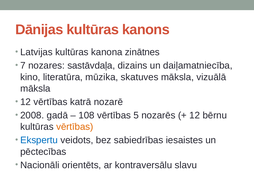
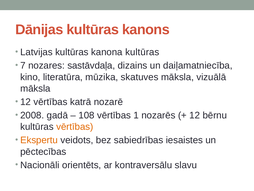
kanona zinātnes: zinātnes -> kultūras
5: 5 -> 1
Ekspertu colour: blue -> orange
